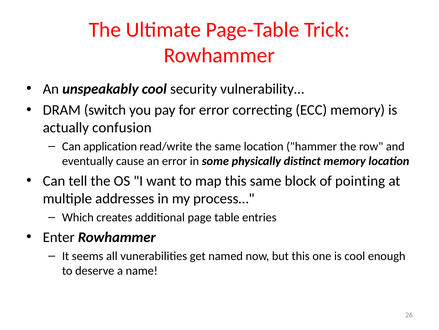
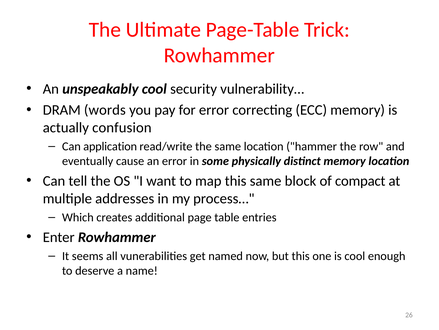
switch: switch -> words
pointing: pointing -> compact
